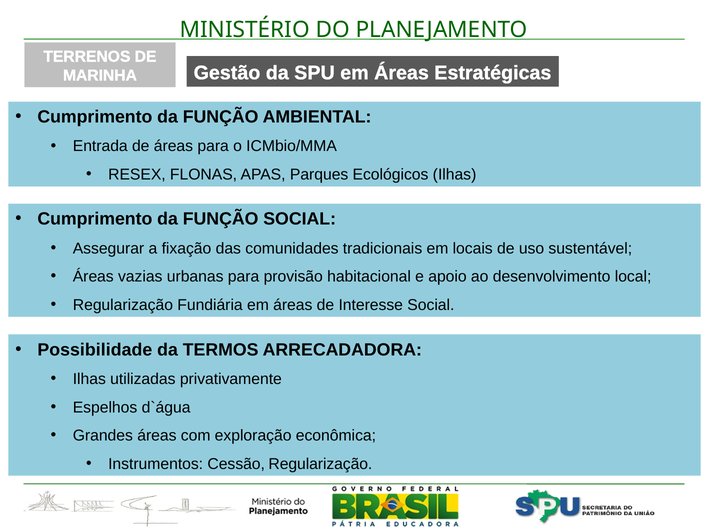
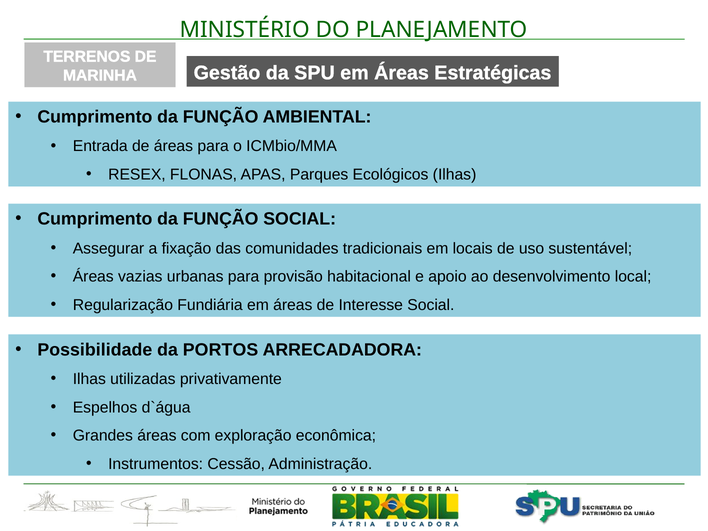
TERMOS: TERMOS -> PORTOS
Cessão Regularização: Regularização -> Administração
